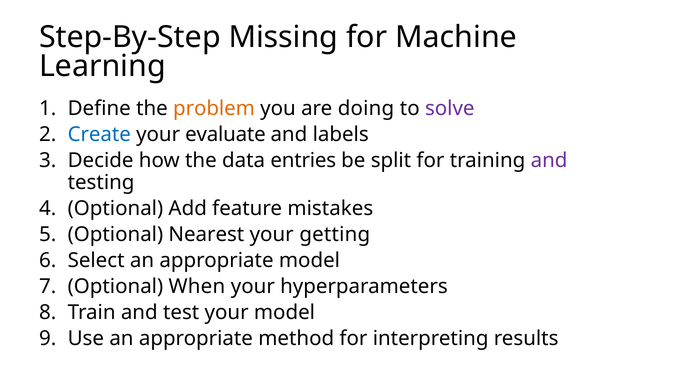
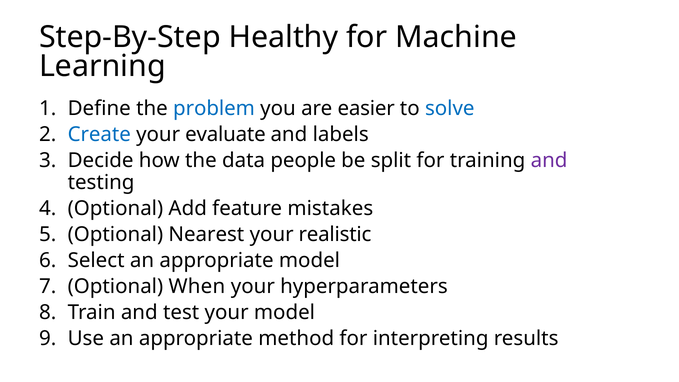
Missing: Missing -> Healthy
problem colour: orange -> blue
doing: doing -> easier
solve colour: purple -> blue
entries: entries -> people
getting: getting -> realistic
